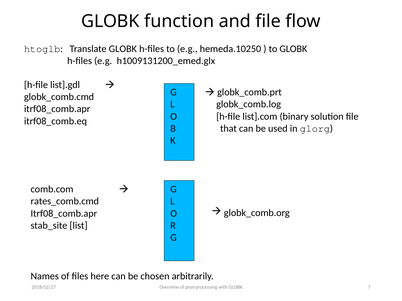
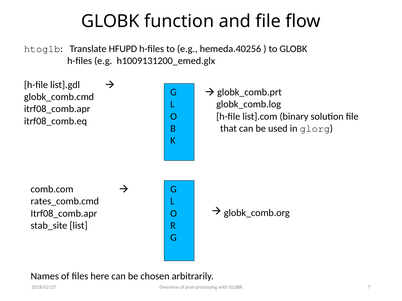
Translate GLOBK: GLOBK -> HFUPD
hemeda.10250: hemeda.10250 -> hemeda.40256
